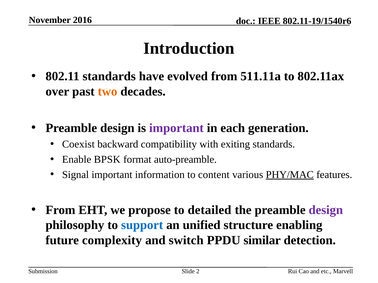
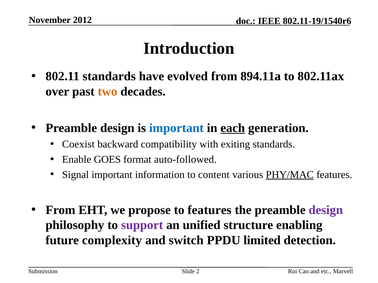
2016: 2016 -> 2012
511.11a: 511.11a -> 894.11a
important at (176, 128) colour: purple -> blue
each underline: none -> present
BPSK: BPSK -> GOES
auto-preamble: auto-preamble -> auto-followed
to detailed: detailed -> features
support colour: blue -> purple
similar: similar -> limited
